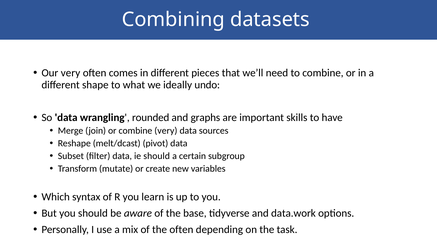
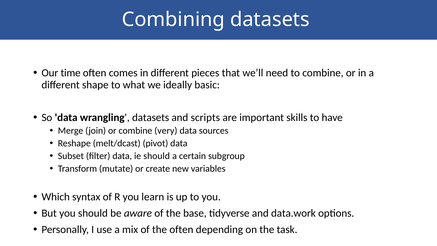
Our very: very -> time
undo: undo -> basic
wrangling rounded: rounded -> datasets
graphs: graphs -> scripts
